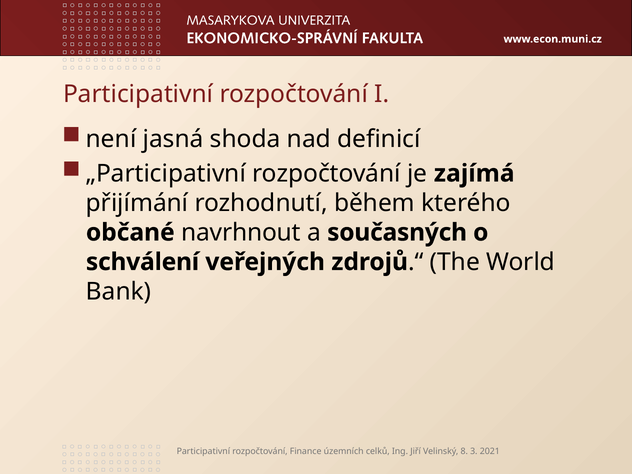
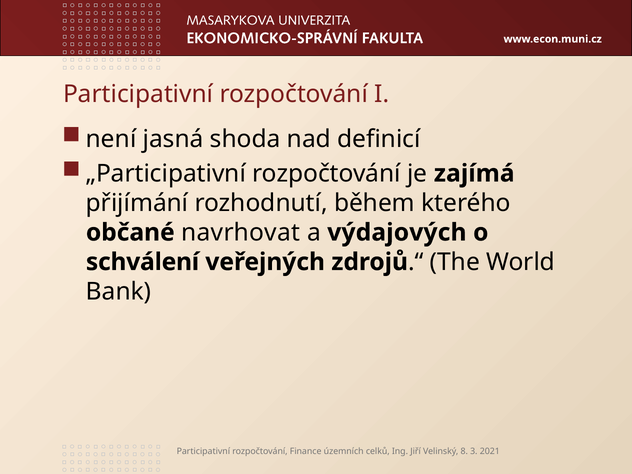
navrhnout: navrhnout -> navrhovat
současných: současných -> výdajových
